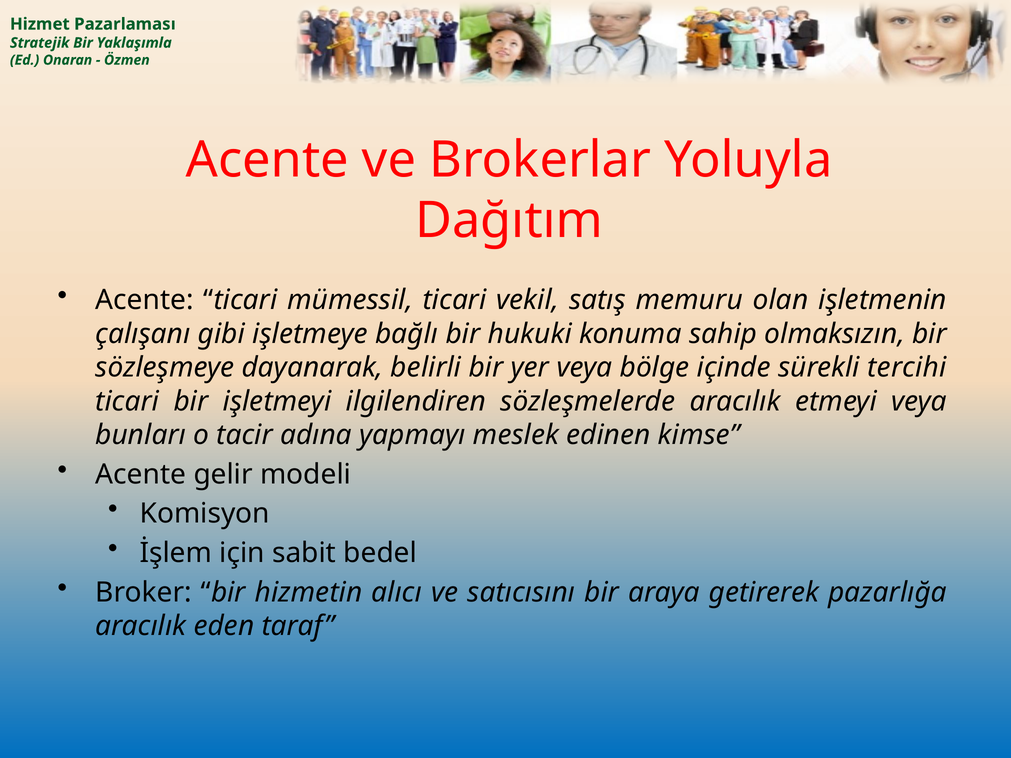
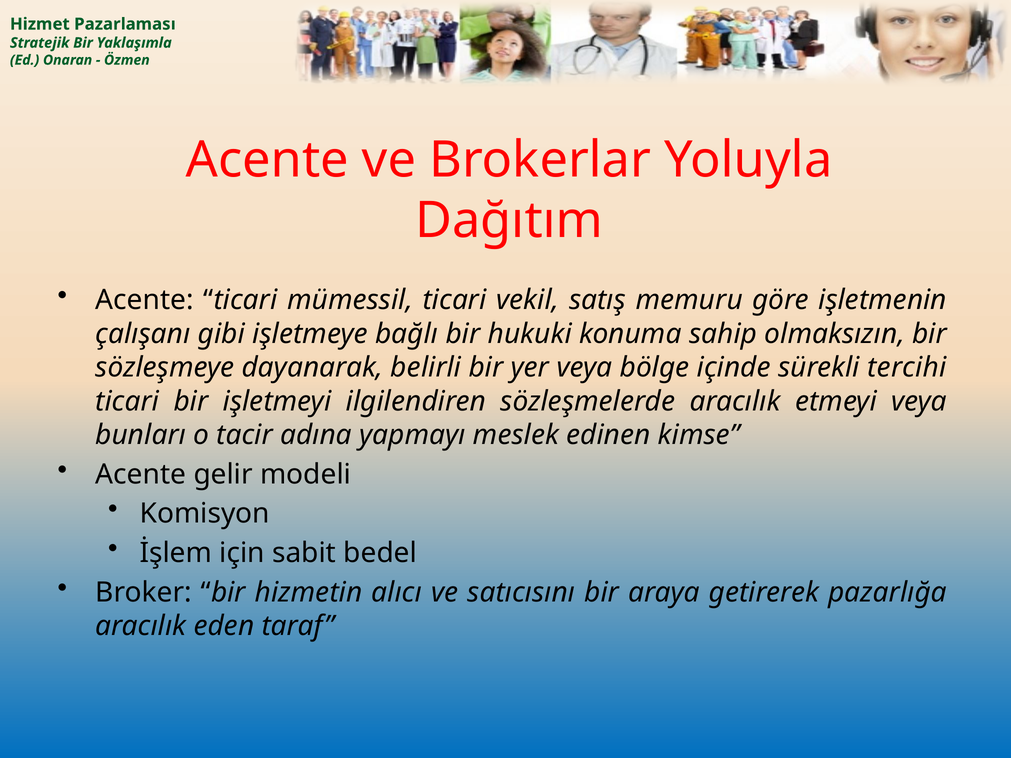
olan: olan -> göre
